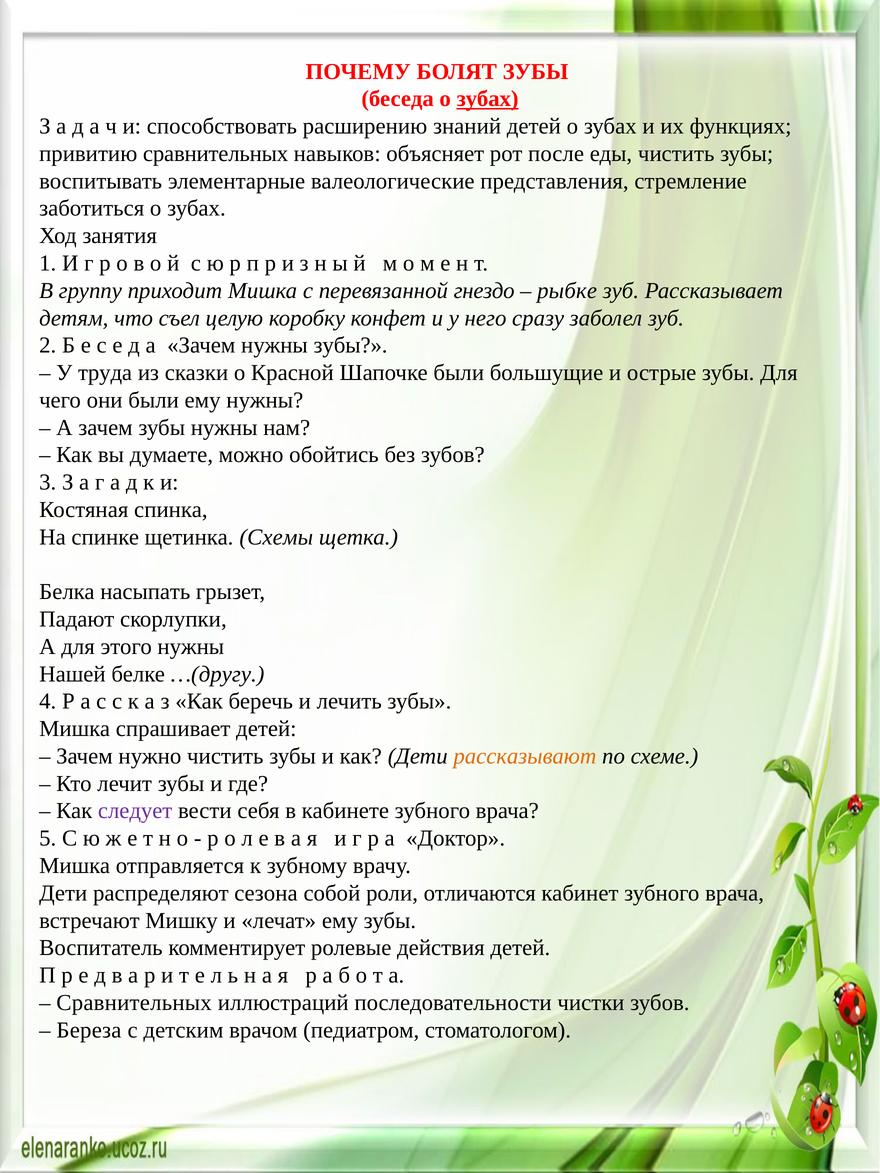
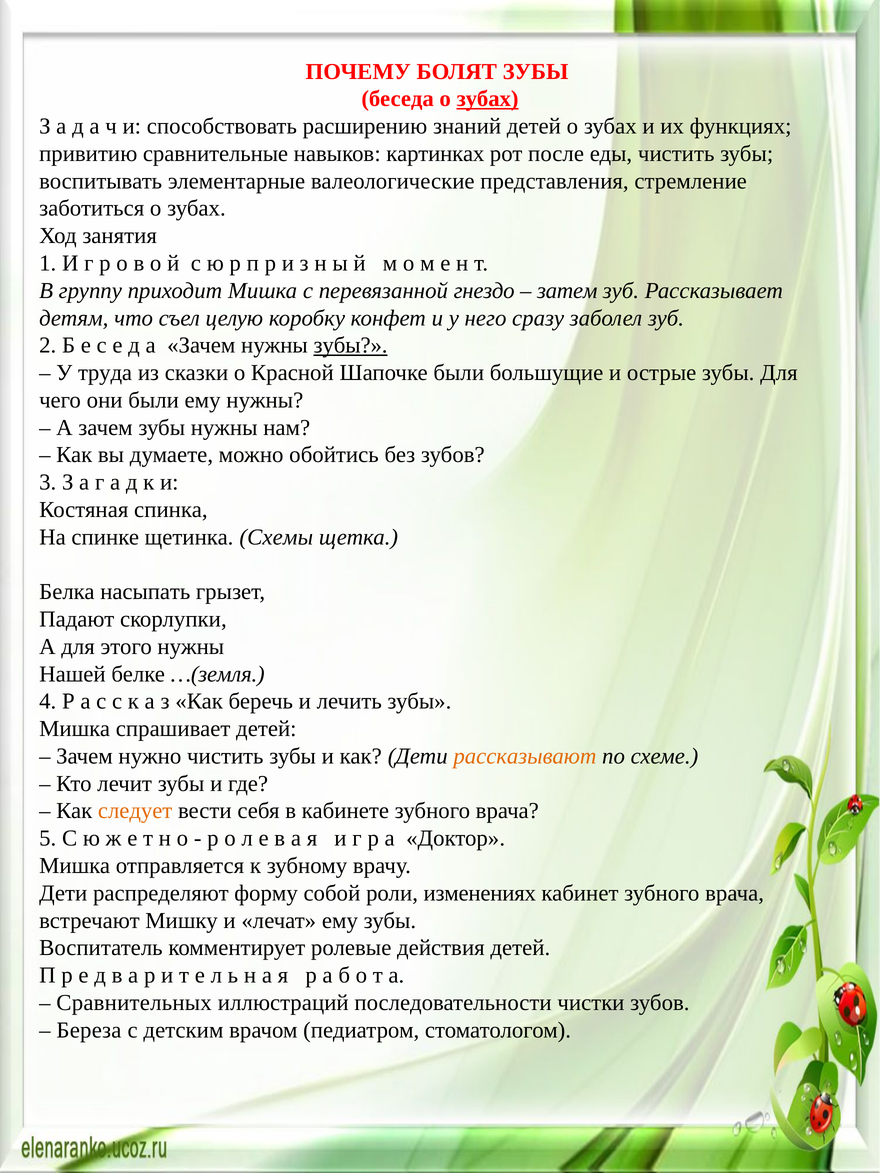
привитию сравнительных: сравнительных -> сравнительные
объясняет: объясняет -> картинках
рыбке: рыбке -> затем
зубы at (351, 345) underline: none -> present
…(другу: …(другу -> …(земля
следует colour: purple -> orange
сезона: сезона -> форму
отличаются: отличаются -> изменениях
